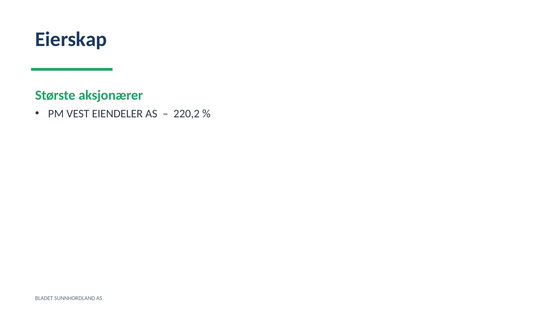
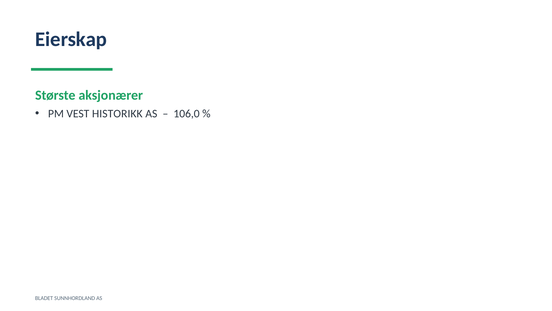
EIENDELER: EIENDELER -> HISTORIKK
220,2: 220,2 -> 106,0
